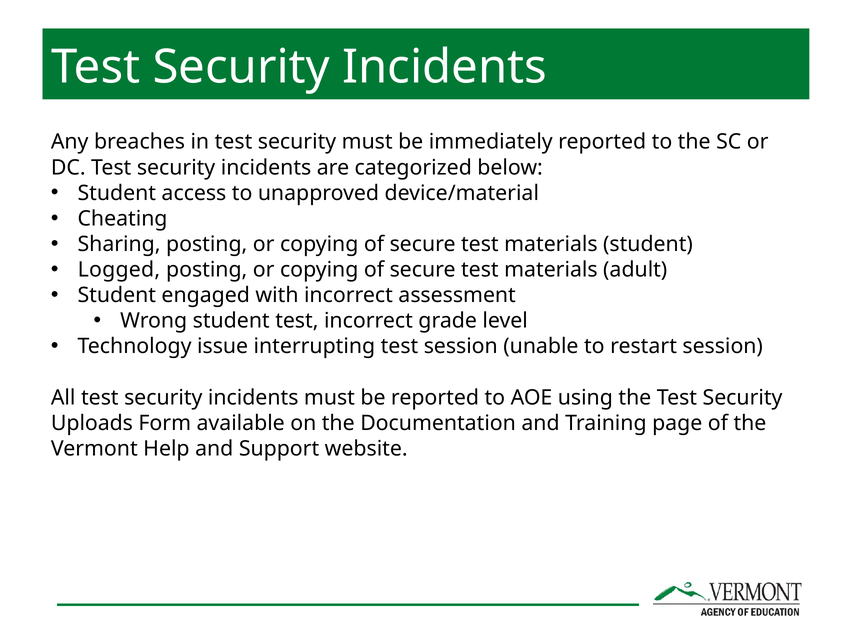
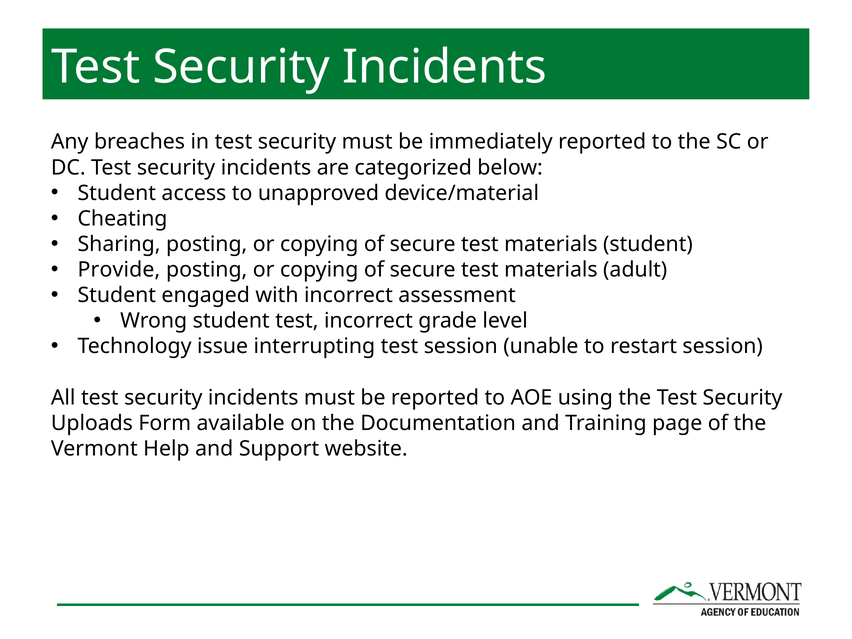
Logged: Logged -> Provide
